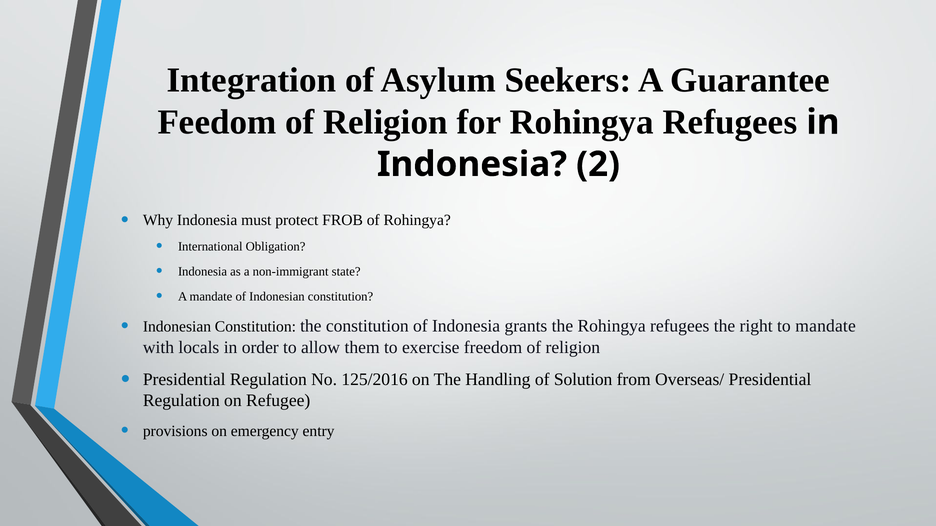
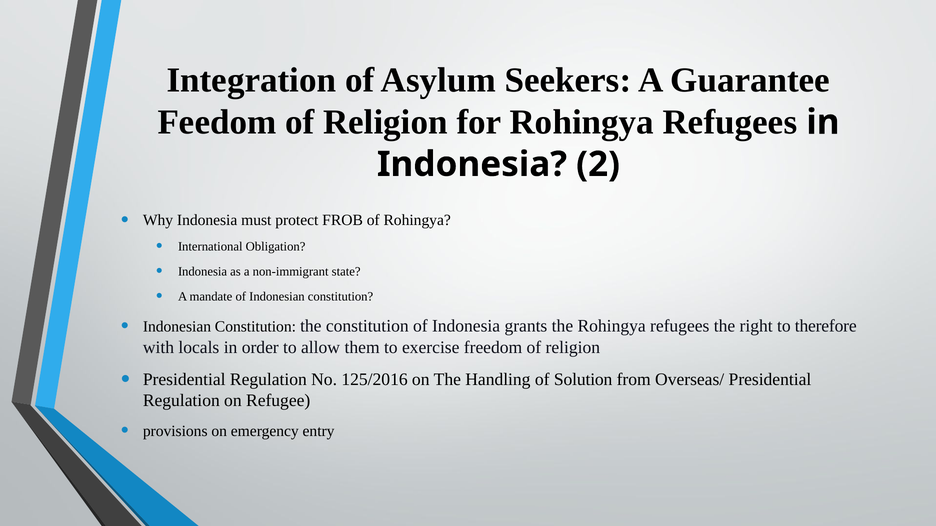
to mandate: mandate -> therefore
